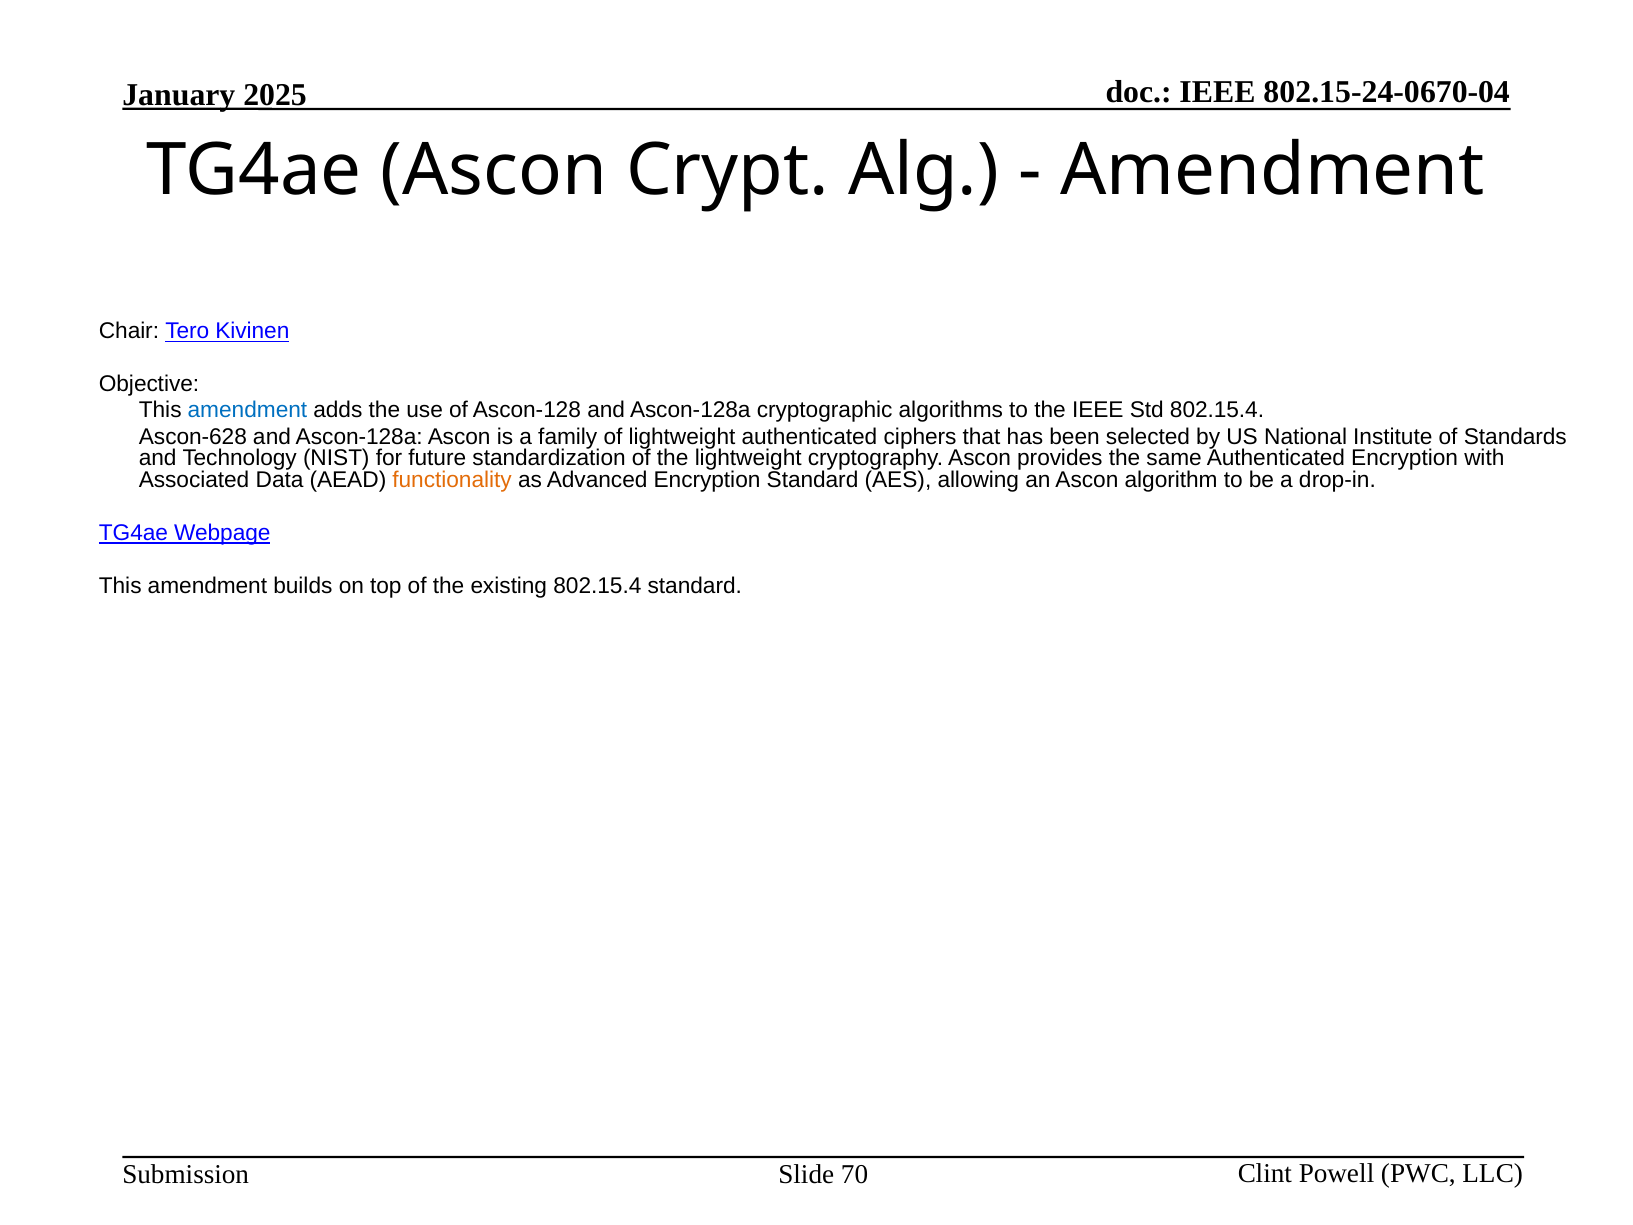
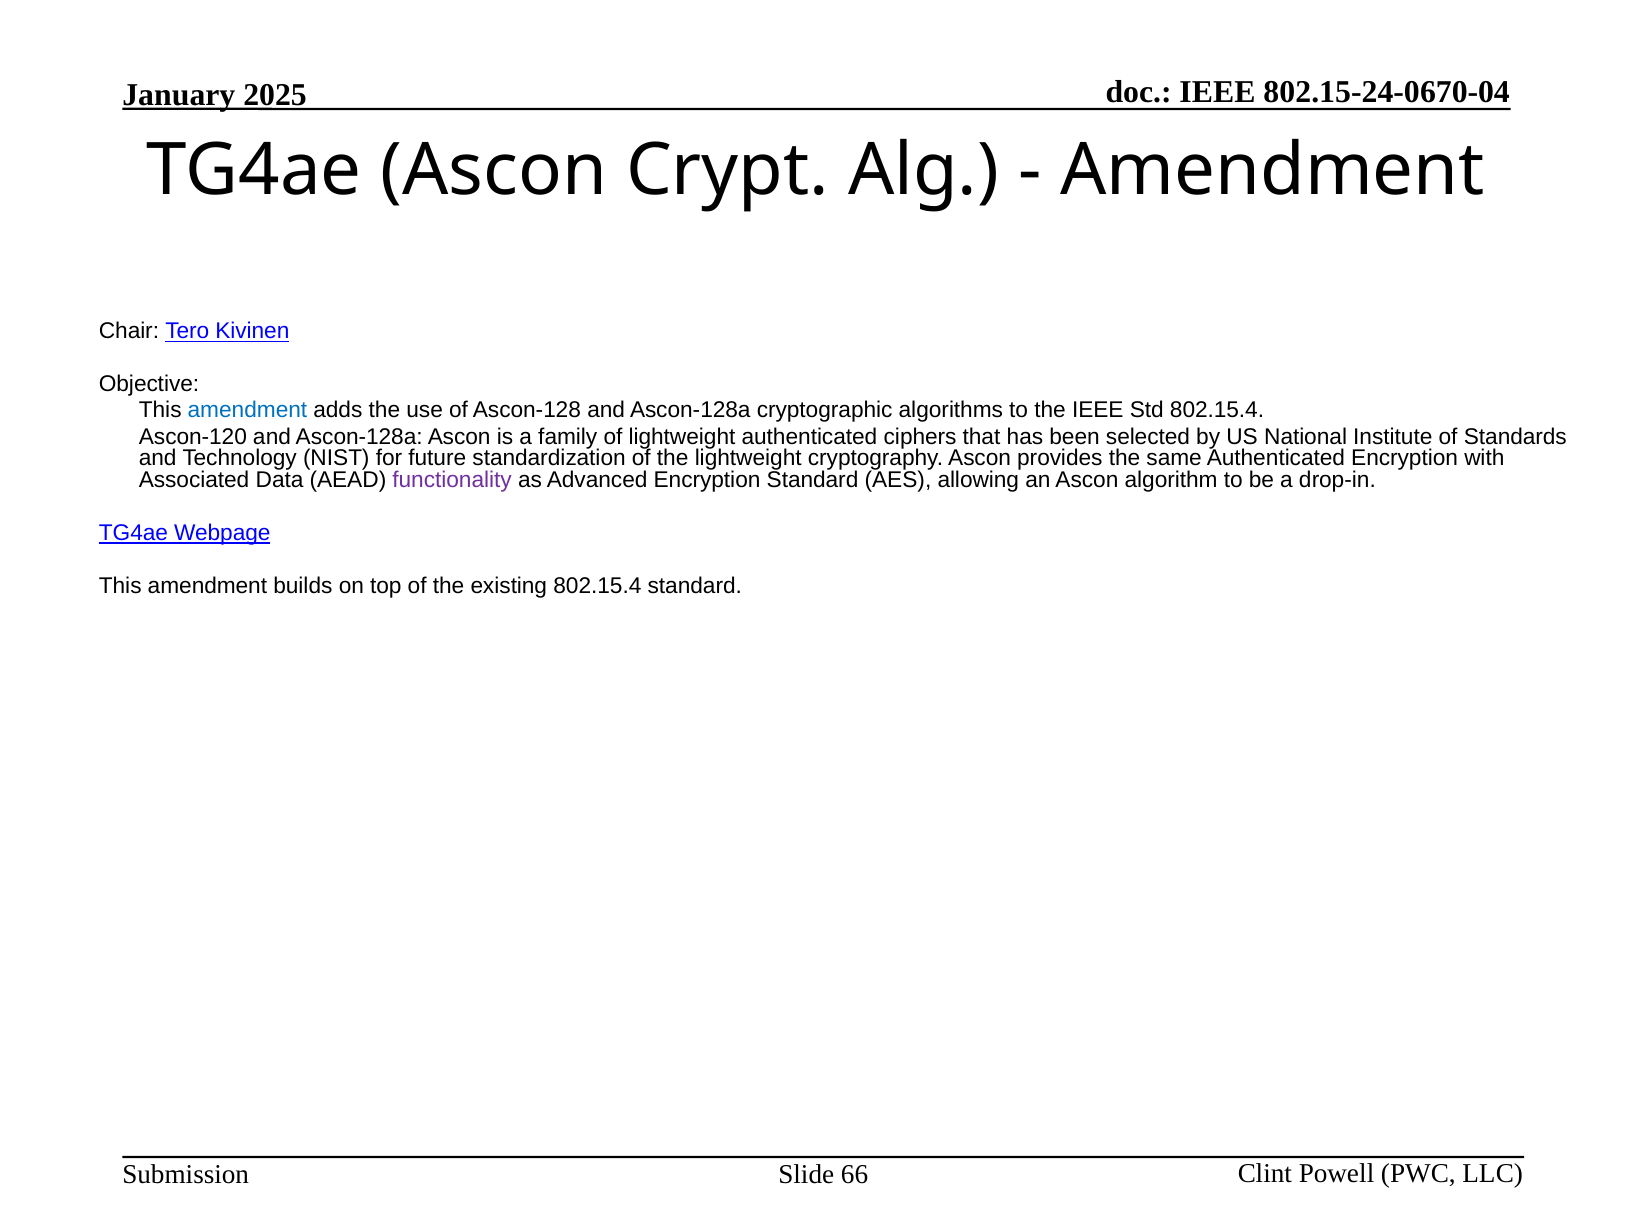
Ascon-628: Ascon-628 -> Ascon-120
functionality colour: orange -> purple
70: 70 -> 66
